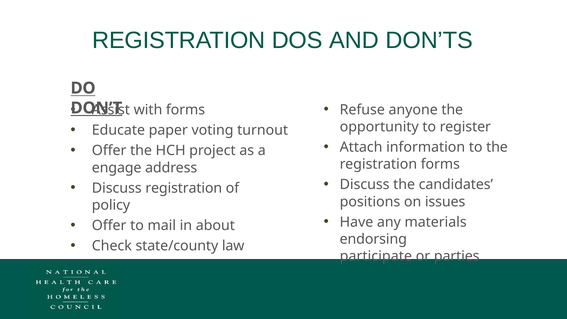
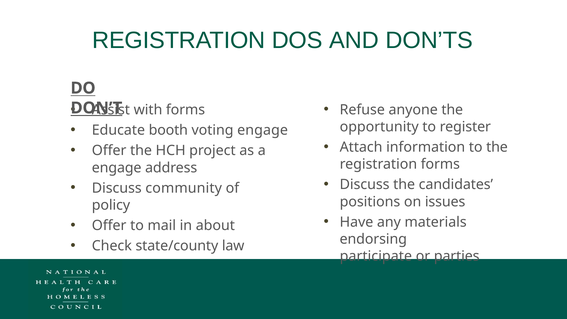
paper: paper -> booth
voting turnout: turnout -> engage
Discuss registration: registration -> community
